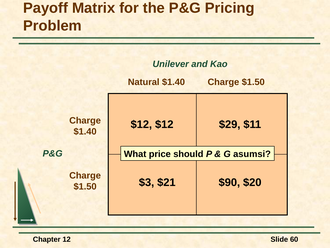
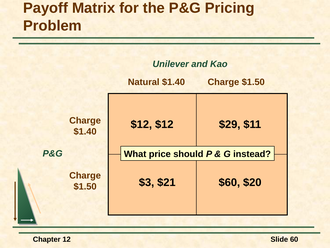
asumsi: asumsi -> instead
$90: $90 -> $60
